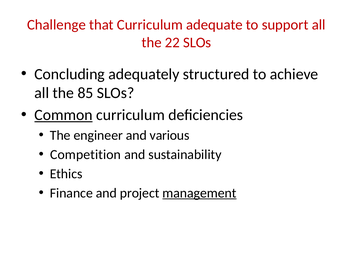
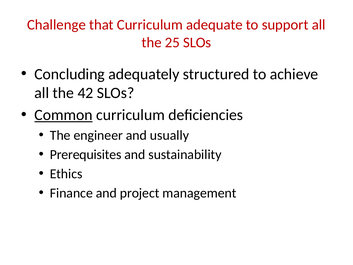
22: 22 -> 25
85: 85 -> 42
various: various -> usually
Competition: Competition -> Prerequisites
management underline: present -> none
